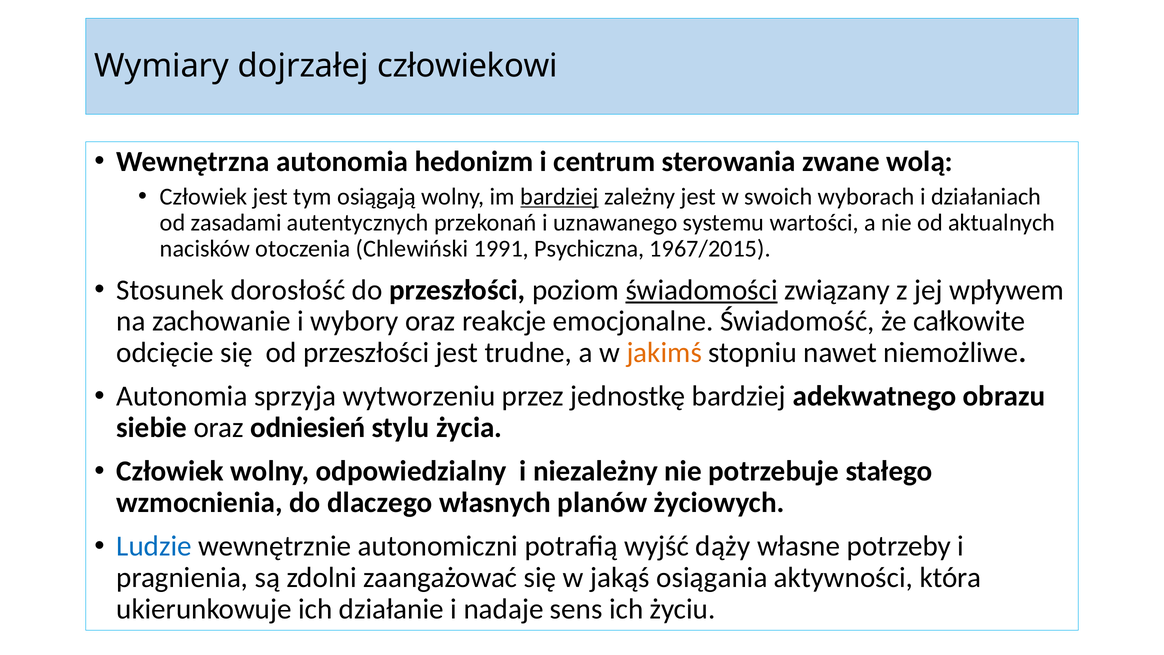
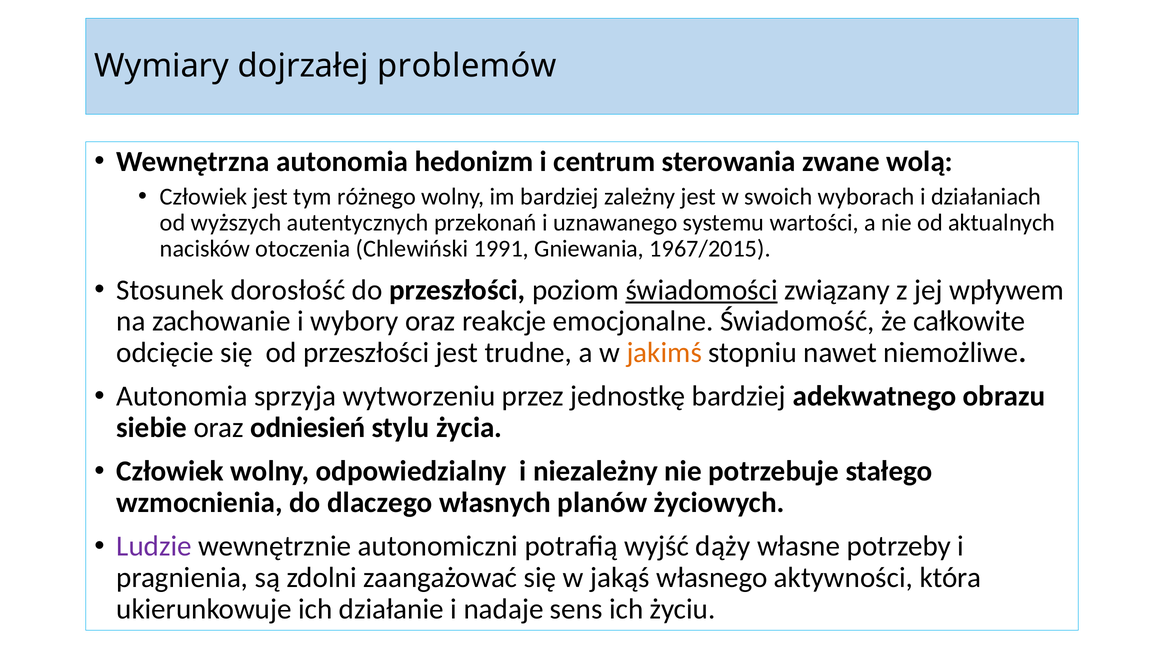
człowiekowi: człowiekowi -> problemów
osiągają: osiągają -> różnego
bardziej at (560, 196) underline: present -> none
zasadami: zasadami -> wyższych
Psychiczna: Psychiczna -> Gniewania
Ludzie colour: blue -> purple
osiągania: osiągania -> własnego
